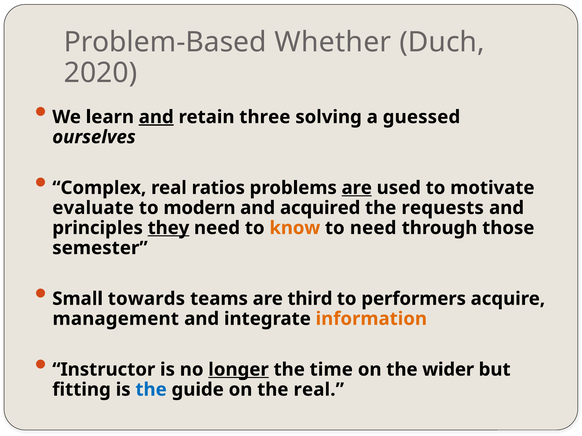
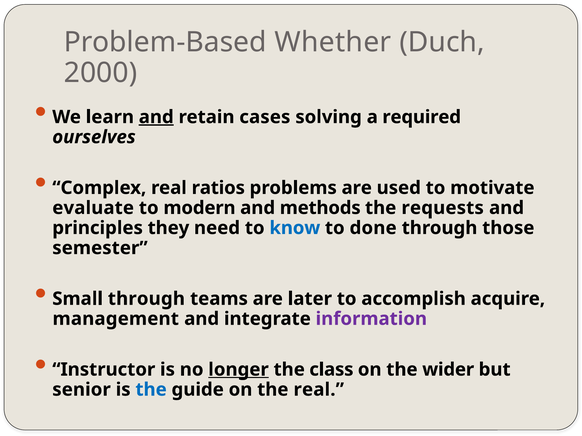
2020: 2020 -> 2000
three: three -> cases
guessed: guessed -> required
are at (357, 188) underline: present -> none
acquired: acquired -> methods
they underline: present -> none
know colour: orange -> blue
to need: need -> done
Small towards: towards -> through
third: third -> later
performers: performers -> accomplish
information colour: orange -> purple
time: time -> class
fitting: fitting -> senior
